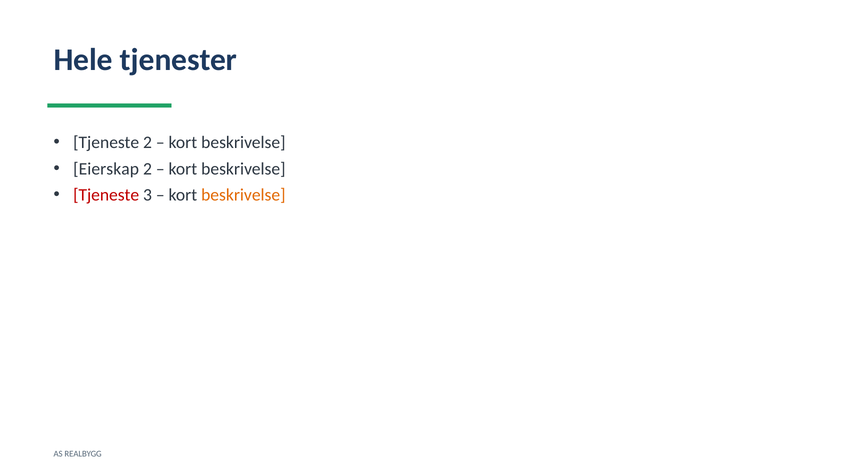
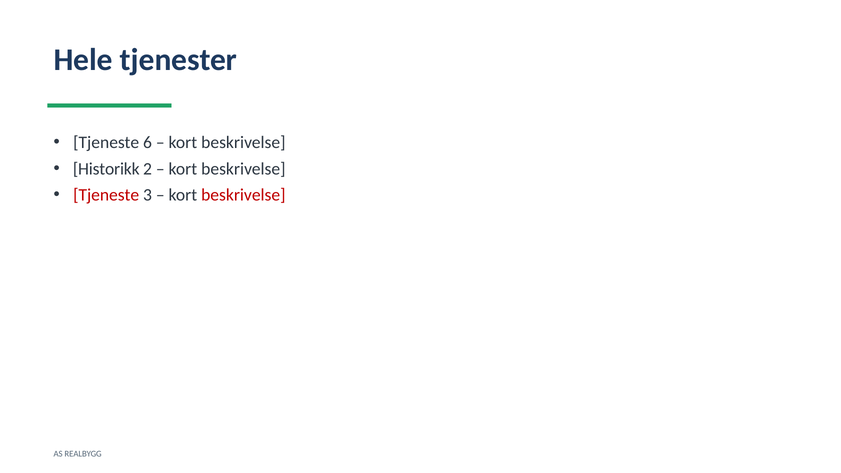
Tjeneste 2: 2 -> 6
Eierskap: Eierskap -> Historikk
beskrivelse at (243, 195) colour: orange -> red
